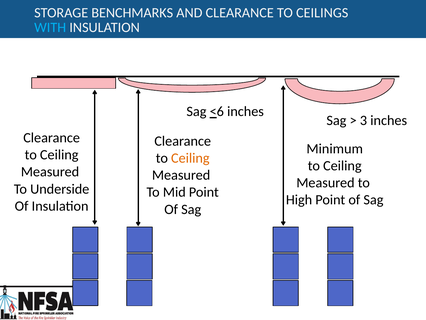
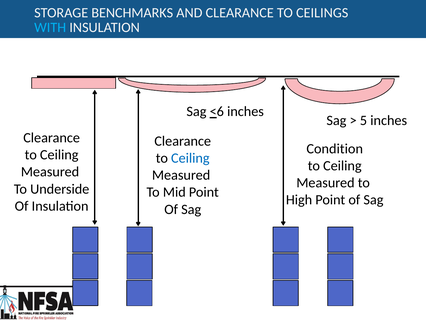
3: 3 -> 5
Minimum: Minimum -> Condition
Ceiling at (190, 158) colour: orange -> blue
